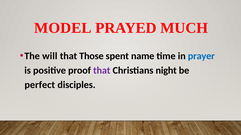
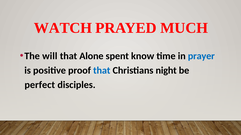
MODEL: MODEL -> WATCH
Those: Those -> Alone
name: name -> know
that at (102, 71) colour: purple -> blue
